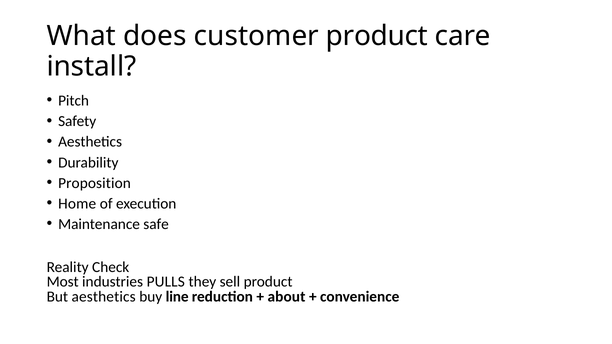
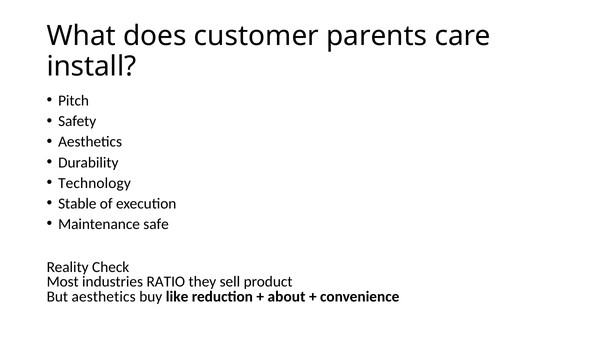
customer product: product -> parents
Proposition: Proposition -> Technology
Home: Home -> Stable
PULLS: PULLS -> RATIO
line: line -> like
